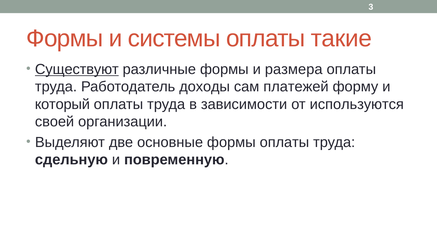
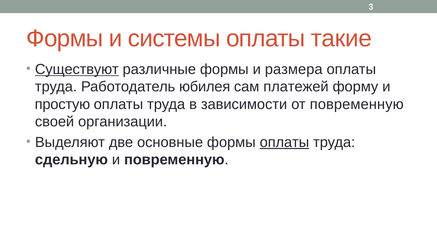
доходы: доходы -> юбилея
который: который -> простую
от используются: используются -> повременную
оплаты at (284, 142) underline: none -> present
